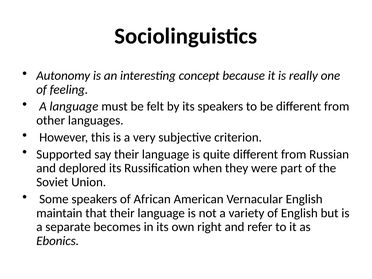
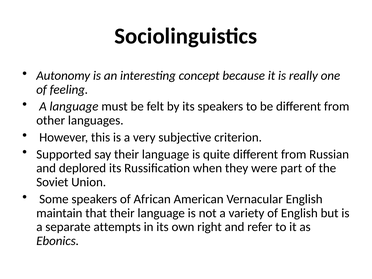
becomes: becomes -> attempts
